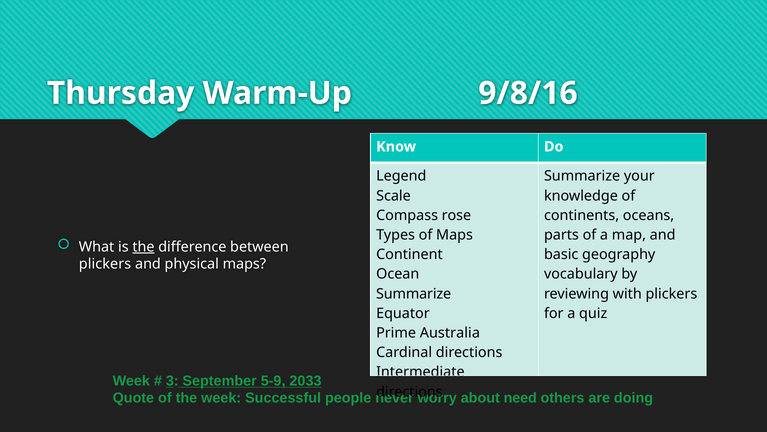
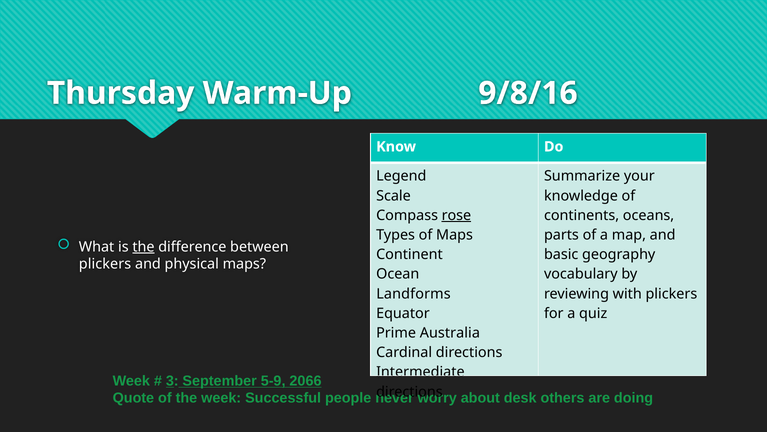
rose underline: none -> present
Summarize at (414, 293): Summarize -> Landforms
2033: 2033 -> 2066
need: need -> desk
